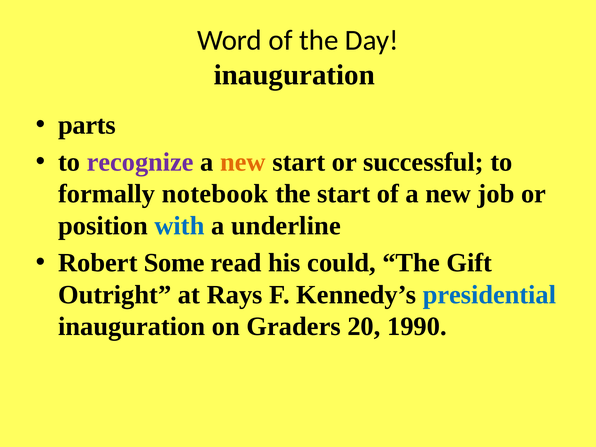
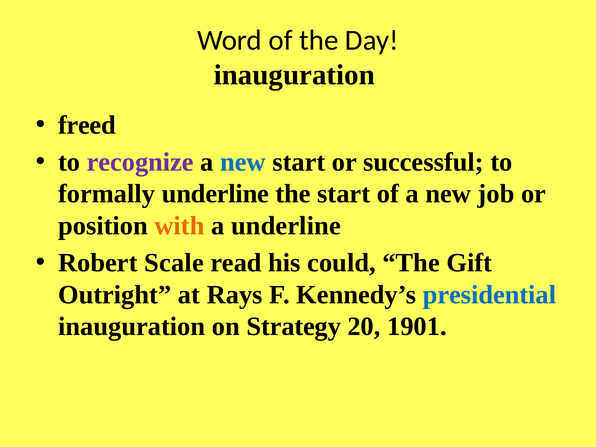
parts: parts -> freed
new at (243, 162) colour: orange -> blue
formally notebook: notebook -> underline
with colour: blue -> orange
Some: Some -> Scale
Graders: Graders -> Strategy
1990: 1990 -> 1901
